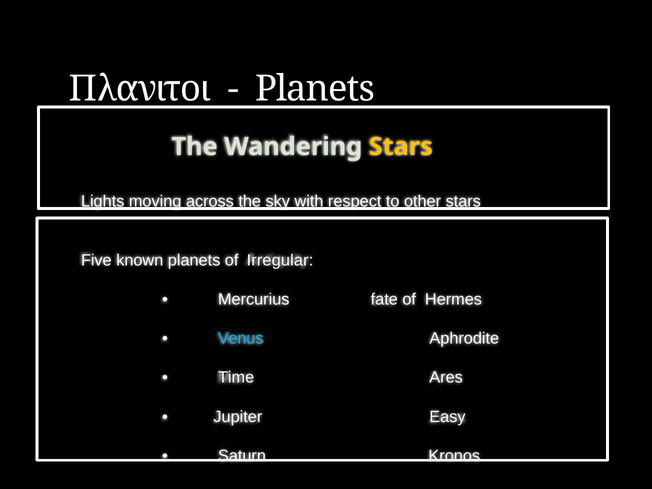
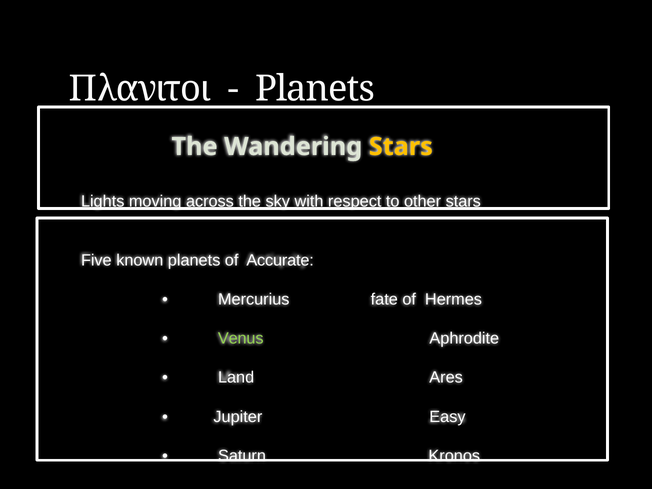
Irregular: Irregular -> Accurate
Venus colour: light blue -> light green
Time: Time -> Land
